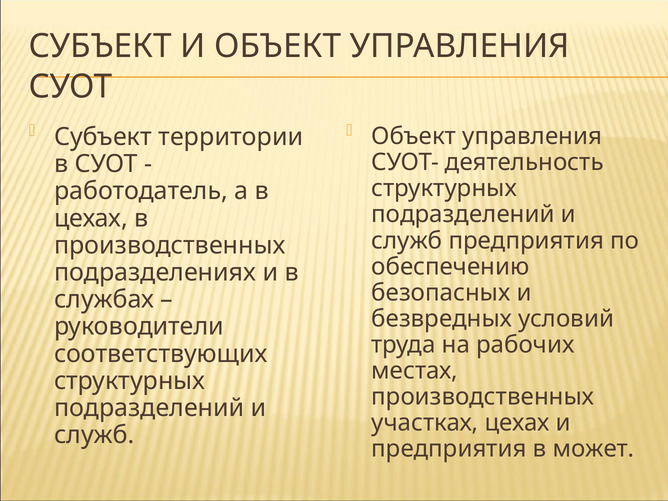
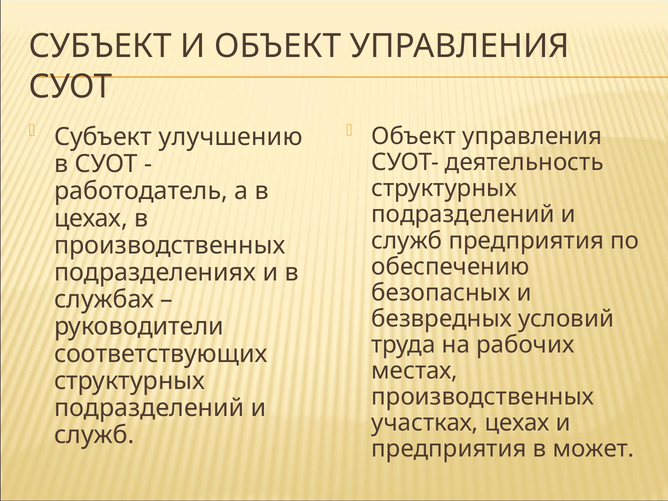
территории: территории -> улучшению
